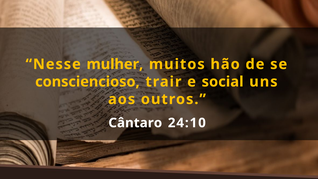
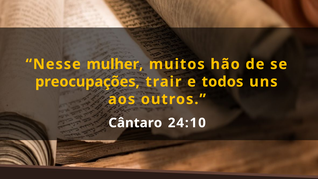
consciencioso: consciencioso -> preocupações
social: social -> todos
